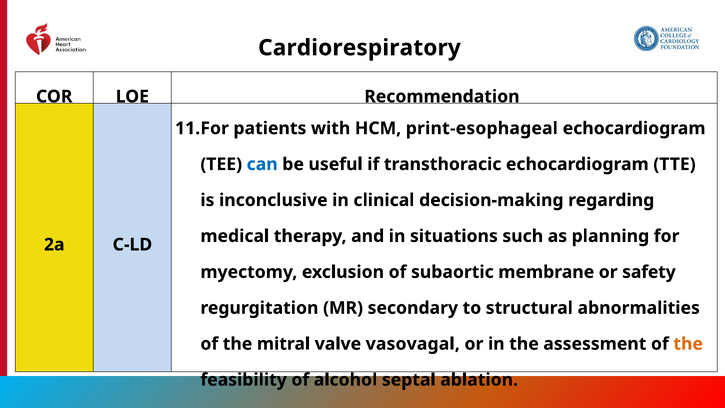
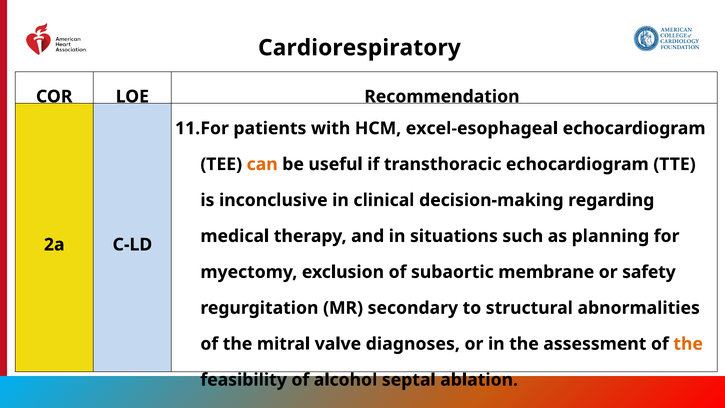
print-esophageal: print-esophageal -> excel-esophageal
can colour: blue -> orange
vasovagal: vasovagal -> diagnoses
